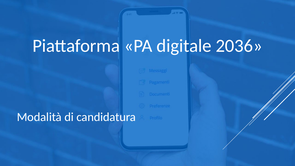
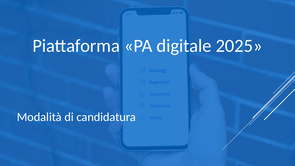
2036: 2036 -> 2025
